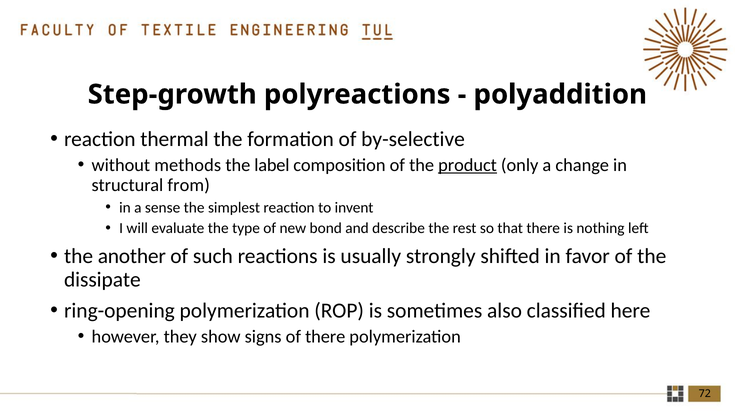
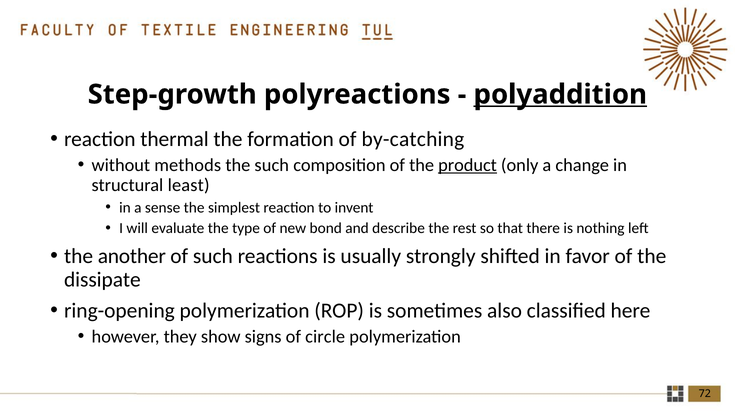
polyaddition underline: none -> present
by-selective: by-selective -> by-catching
the label: label -> such
from: from -> least
of there: there -> circle
